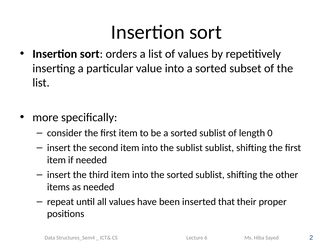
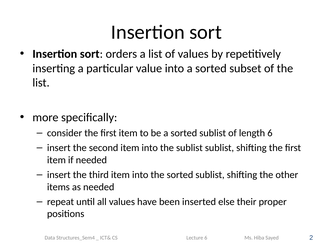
length 0: 0 -> 6
that: that -> else
